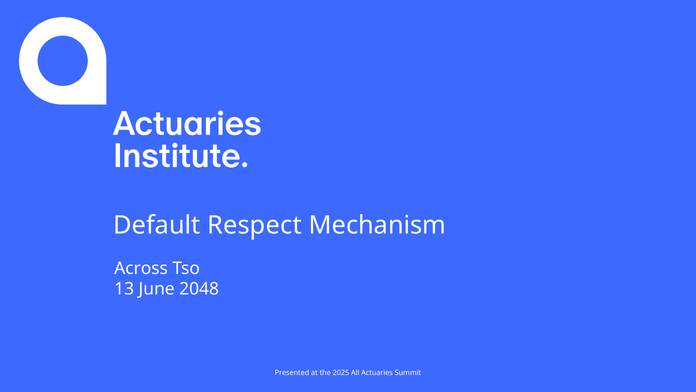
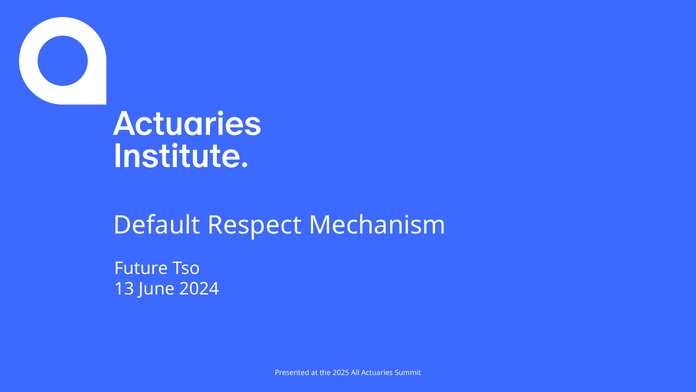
Across: Across -> Future
2048: 2048 -> 2024
